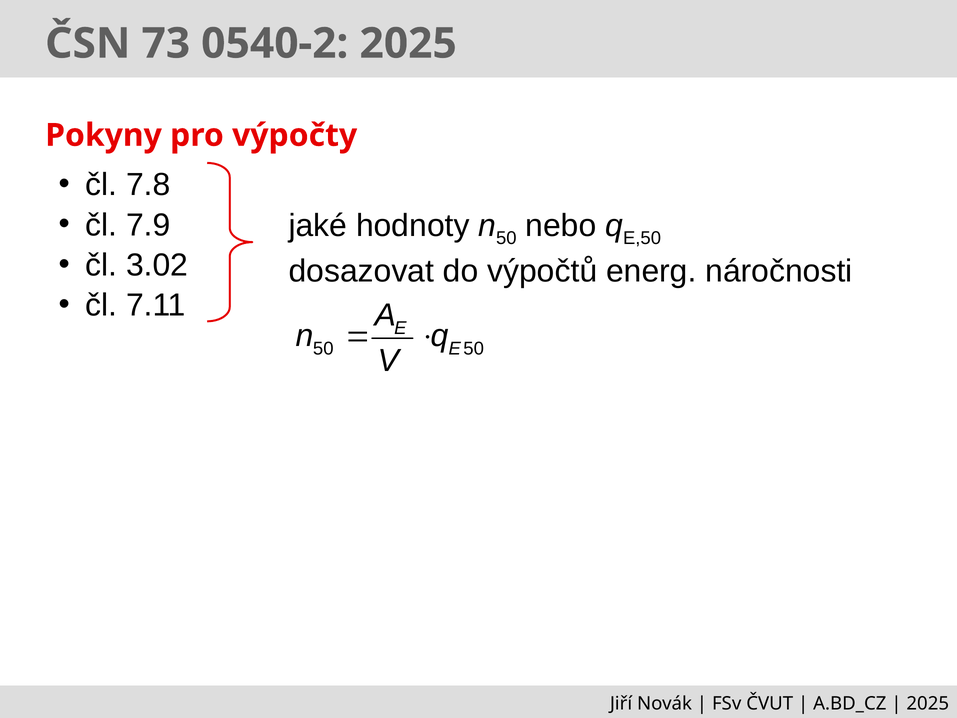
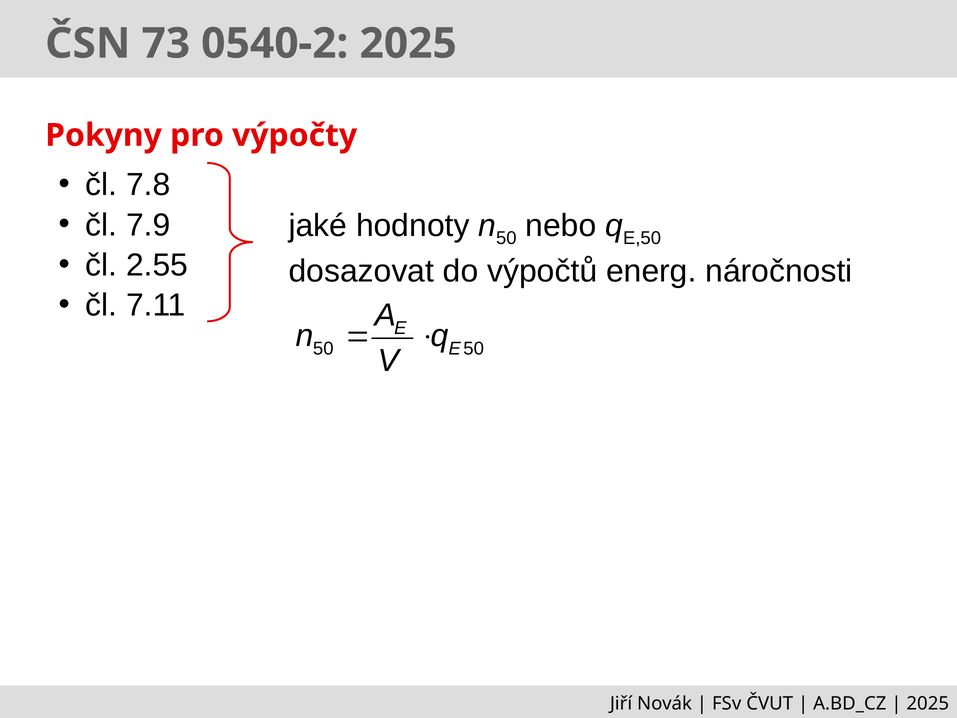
3.02: 3.02 -> 2.55
